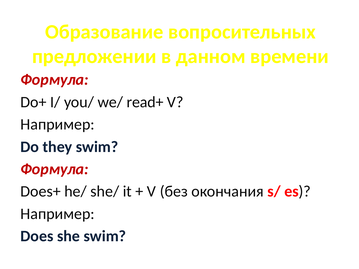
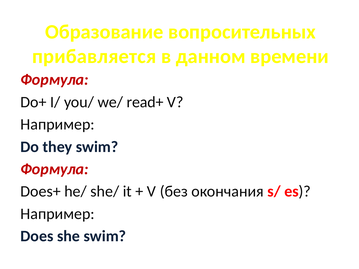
предложении: предложении -> прибавляется
